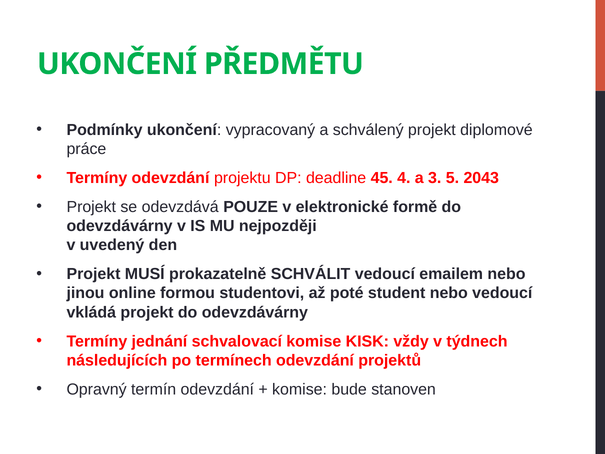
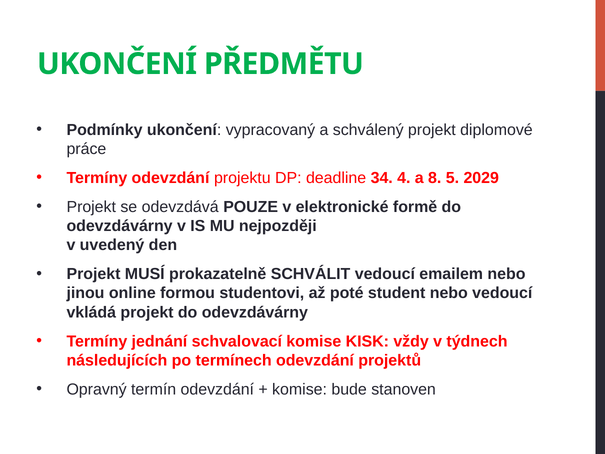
45: 45 -> 34
3: 3 -> 8
2043: 2043 -> 2029
